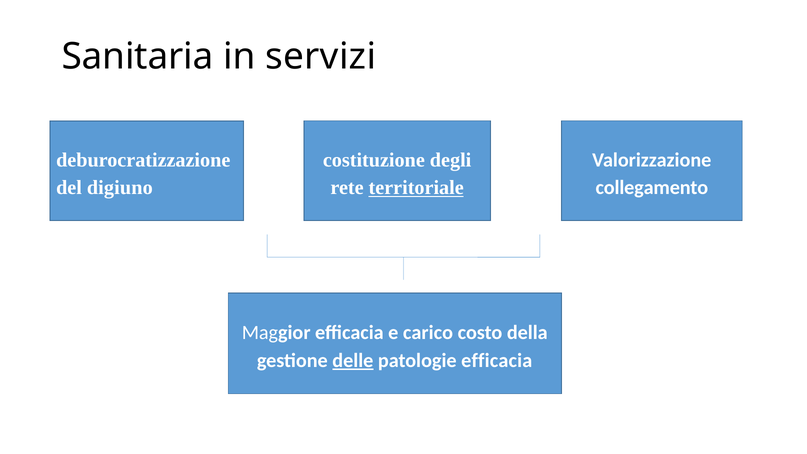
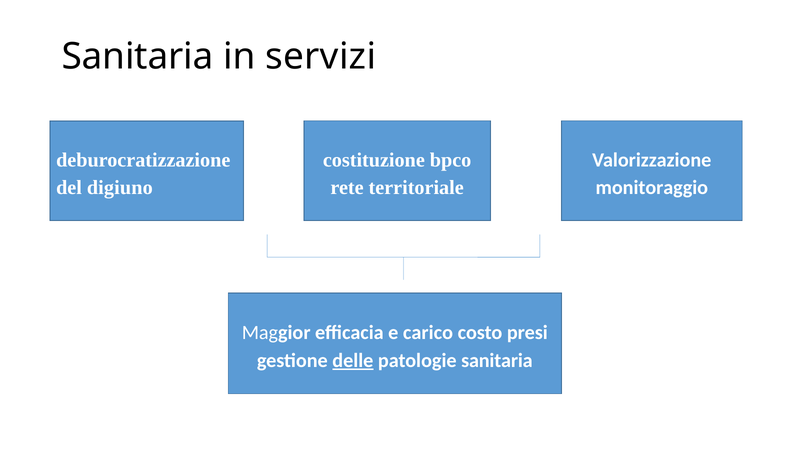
degli: degli -> bpco
territoriale underline: present -> none
collegamento: collegamento -> monitoraggio
della: della -> presi
patologie efficacia: efficacia -> sanitaria
